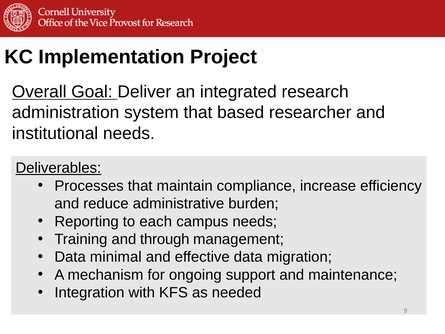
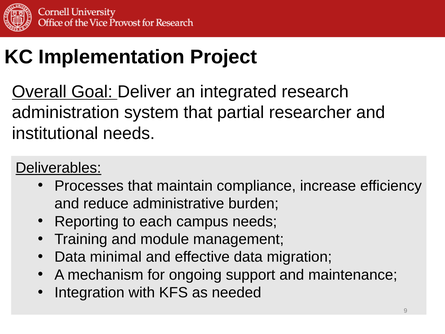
based: based -> partial
through: through -> module
